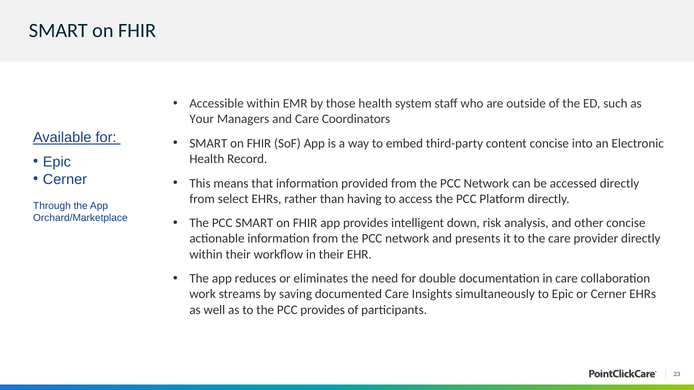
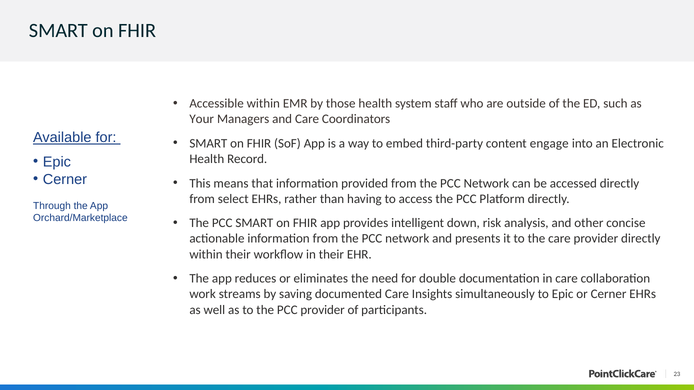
content concise: concise -> engage
PCC provides: provides -> provider
